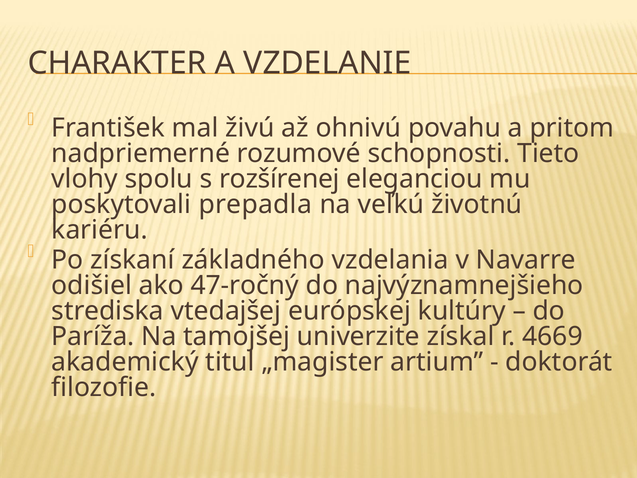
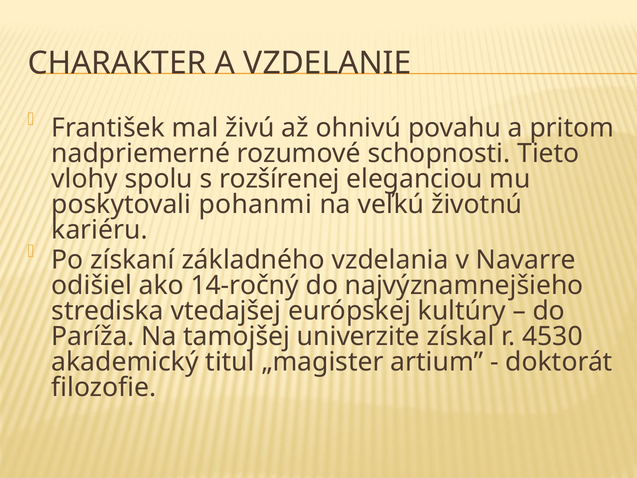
prepadla: prepadla -> pohanmi
47-ročný: 47-ročný -> 14-ročný
4669: 4669 -> 4530
